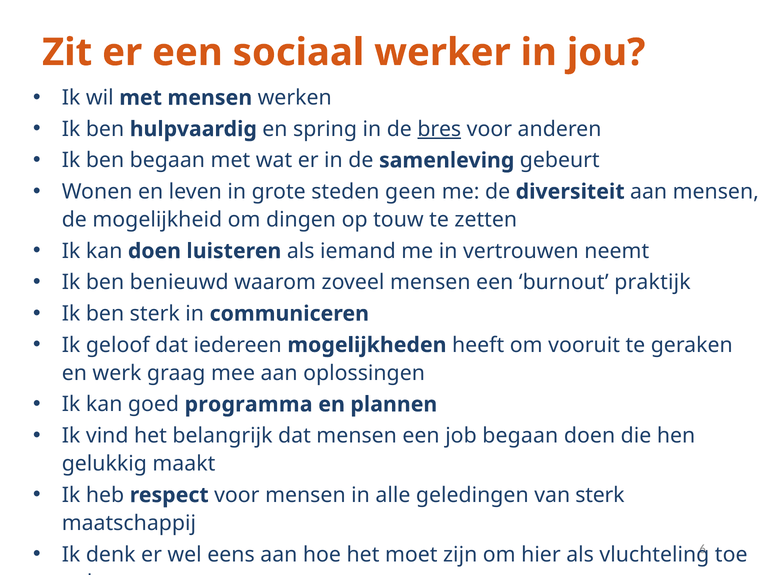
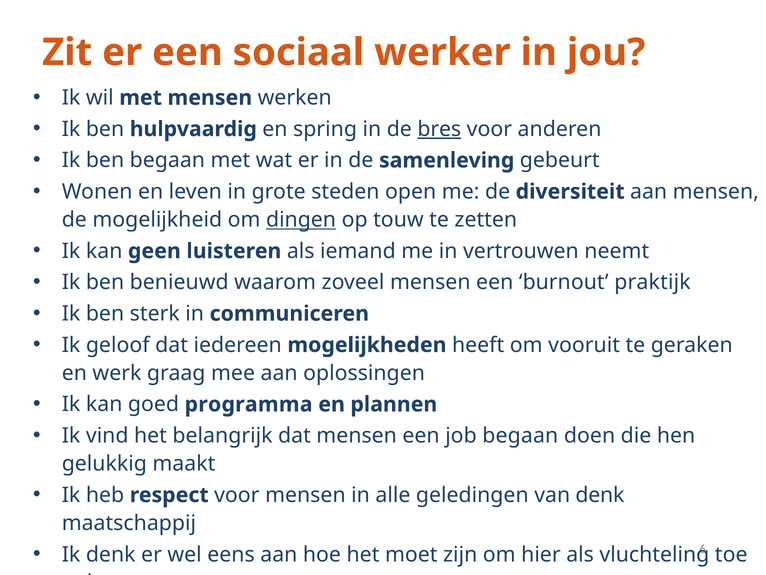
steden geen: geen -> open
dingen underline: none -> present
kan doen: doen -> geen
van sterk: sterk -> denk
